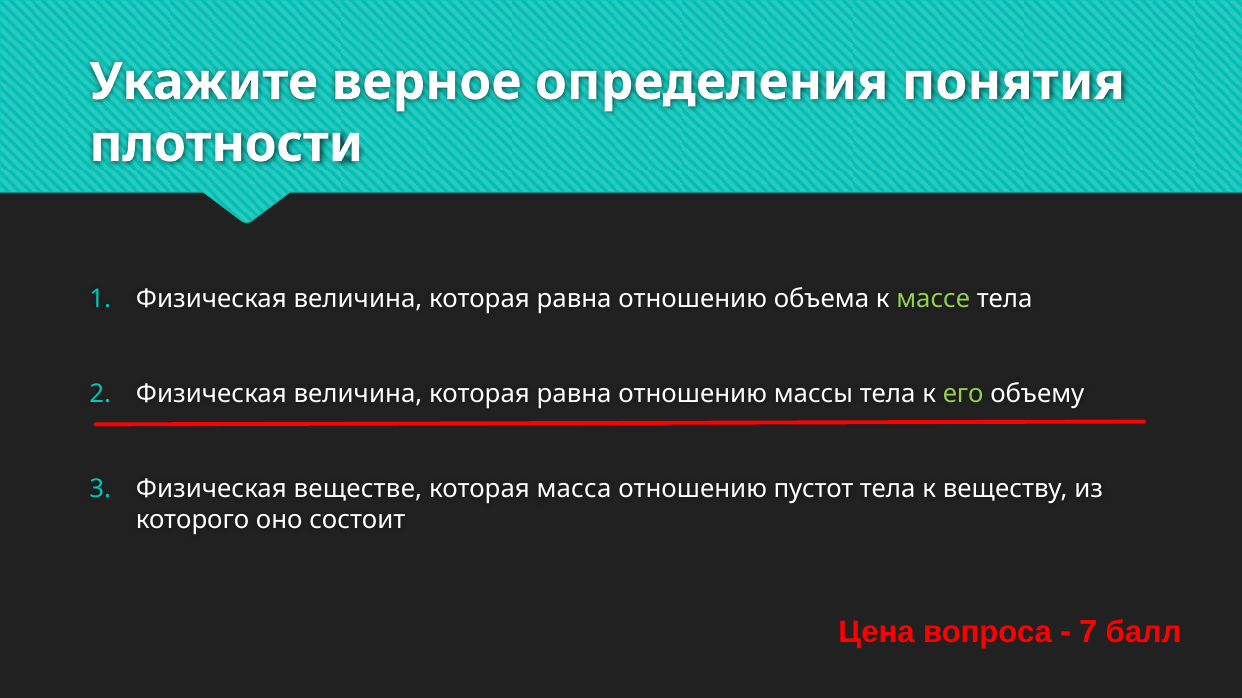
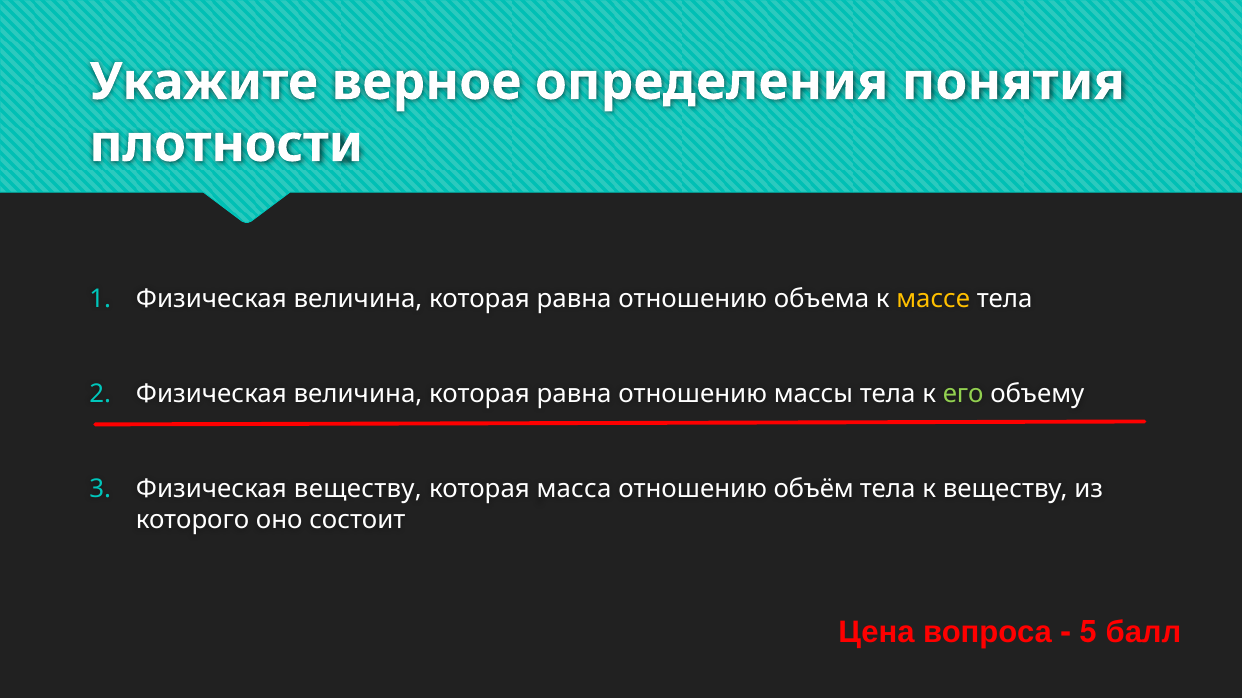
массе colour: light green -> yellow
Физическая веществе: веществе -> веществу
пустот: пустот -> объём
7: 7 -> 5
